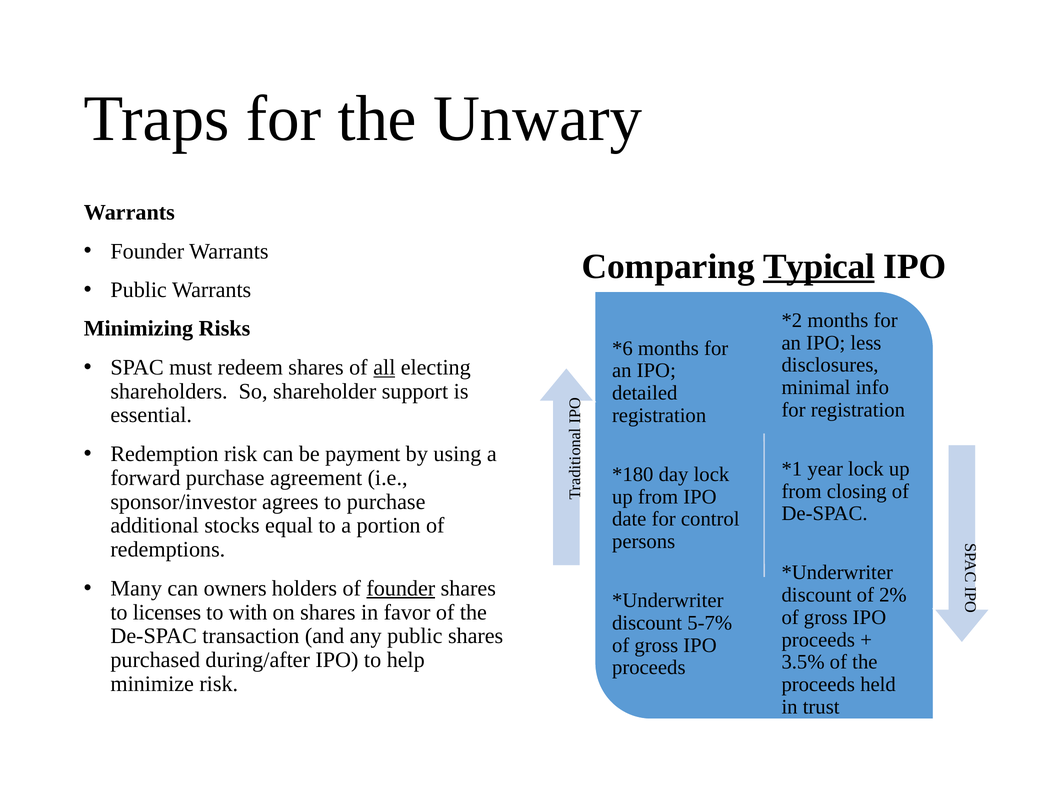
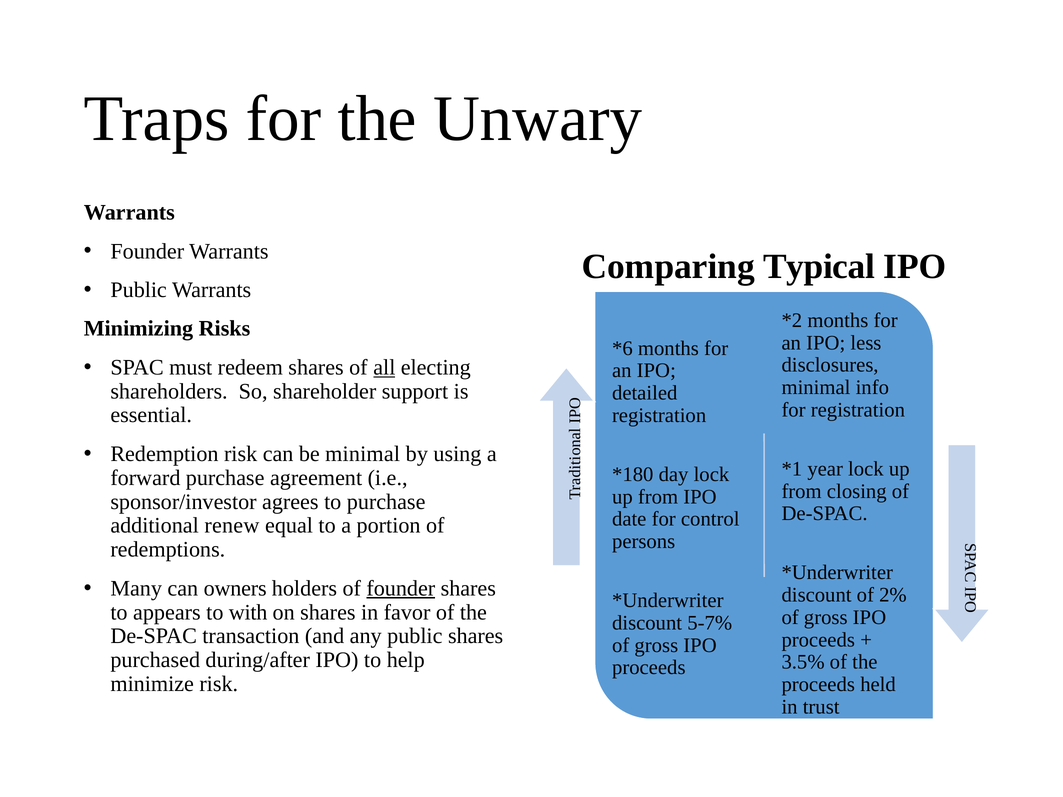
Typical underline: present -> none
be payment: payment -> minimal
stocks: stocks -> renew
licenses: licenses -> appears
